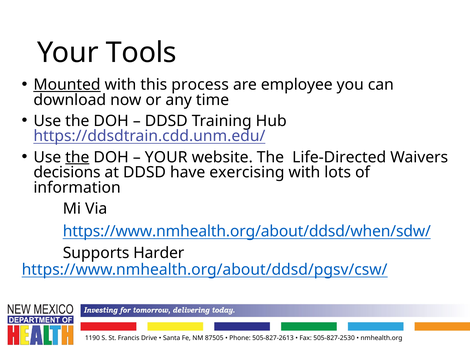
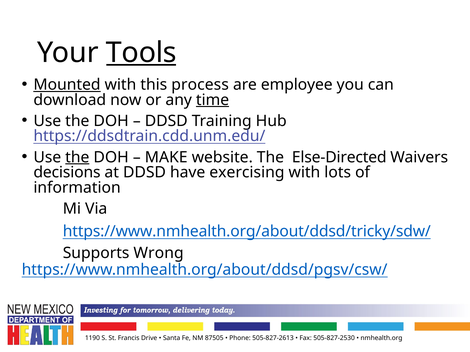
Tools underline: none -> present
time underline: none -> present
YOUR at (166, 157): YOUR -> MAKE
Life-Directed: Life-Directed -> Else-Directed
https://www.nmhealth.org/about/ddsd/when/sdw/: https://www.nmhealth.org/about/ddsd/when/sdw/ -> https://www.nmhealth.org/about/ddsd/tricky/sdw/
Harder: Harder -> Wrong
